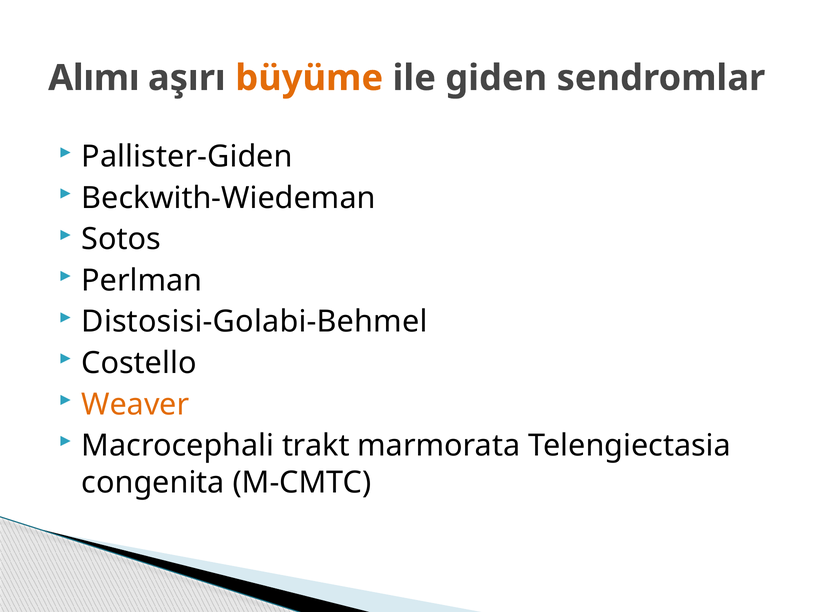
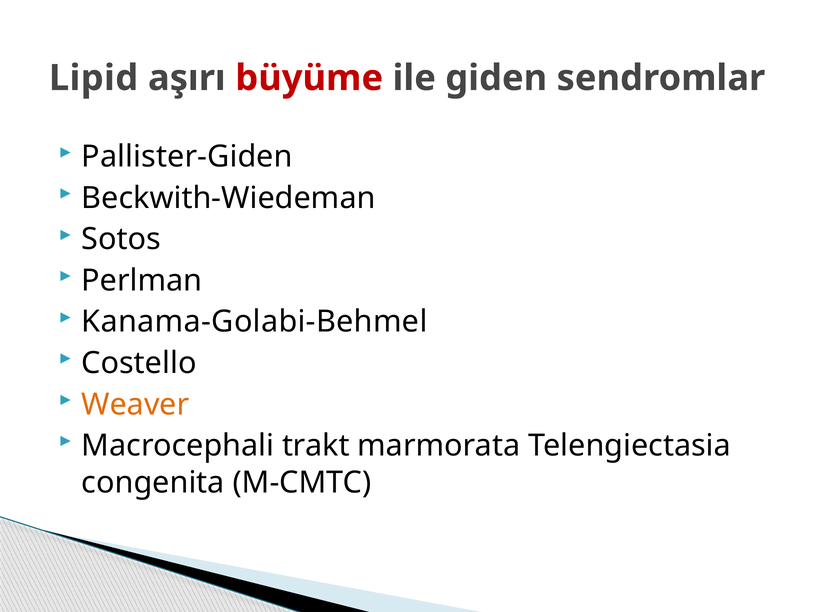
Alımı: Alımı -> Lipid
büyüme colour: orange -> red
Distosisi-Golabi-Behmel: Distosisi-Golabi-Behmel -> Kanama-Golabi-Behmel
